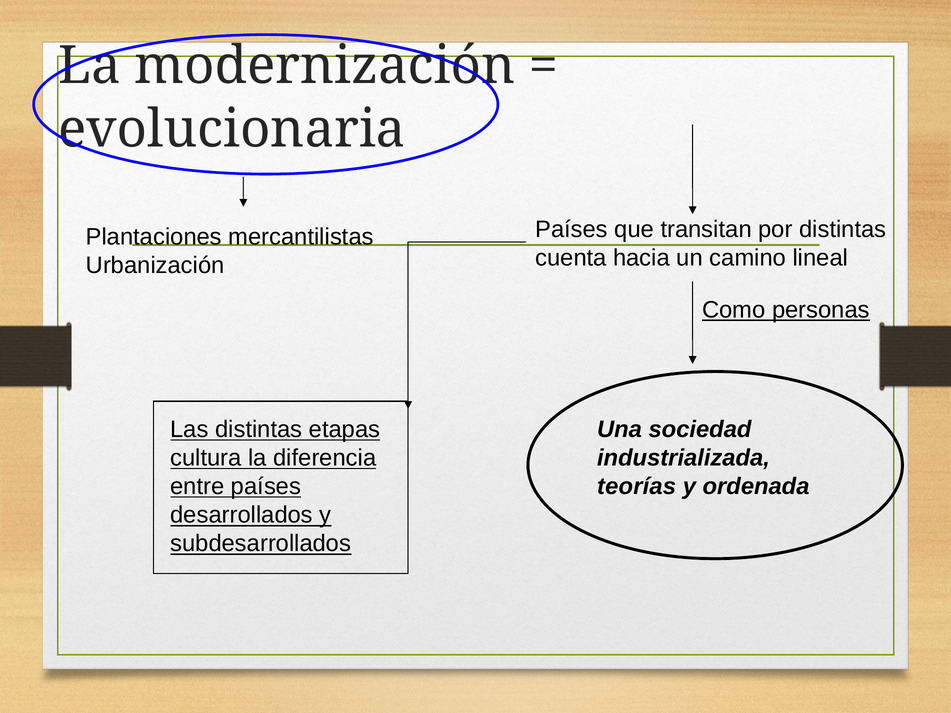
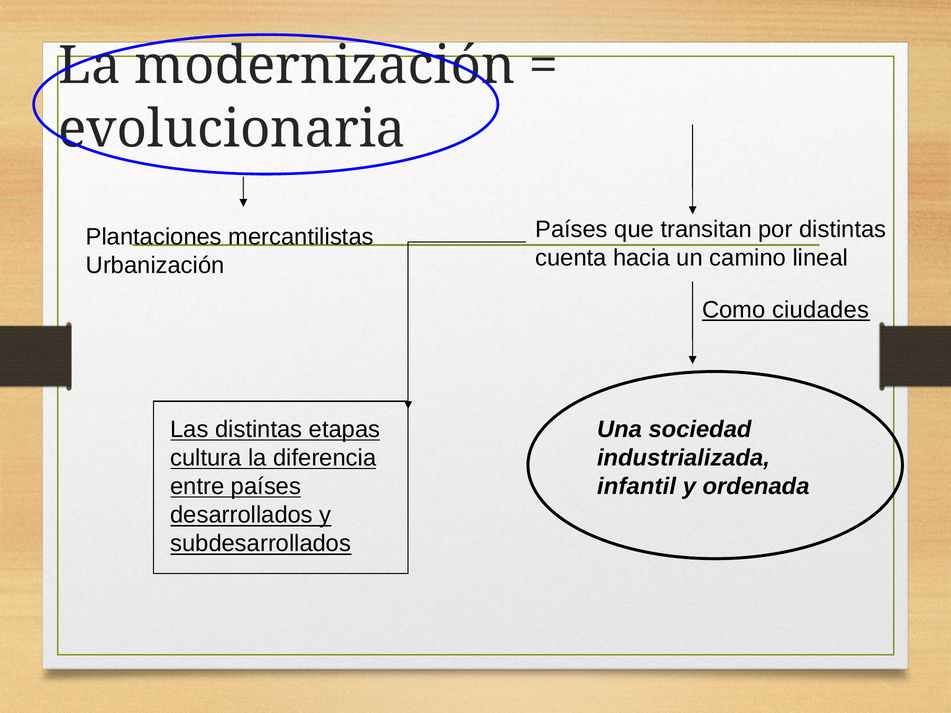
personas: personas -> ciudades
teorías: teorías -> infantil
